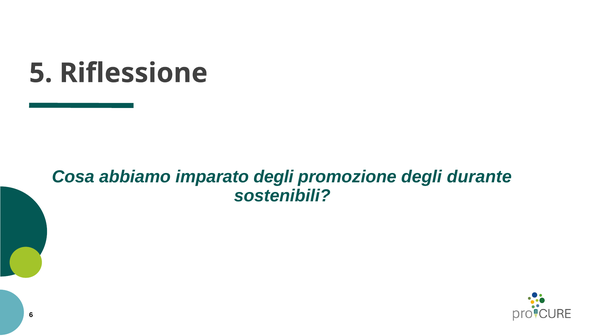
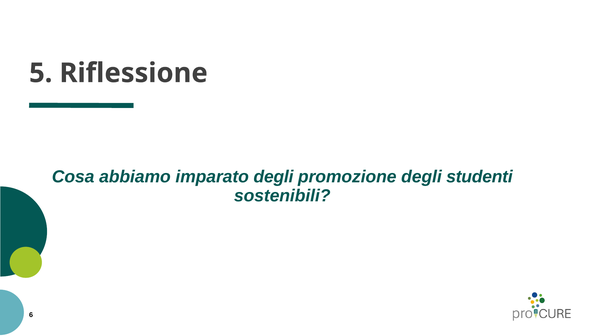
durante: durante -> studenti
